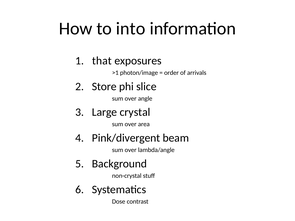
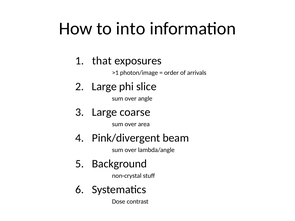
Store at (104, 87): Store -> Large
crystal: crystal -> coarse
